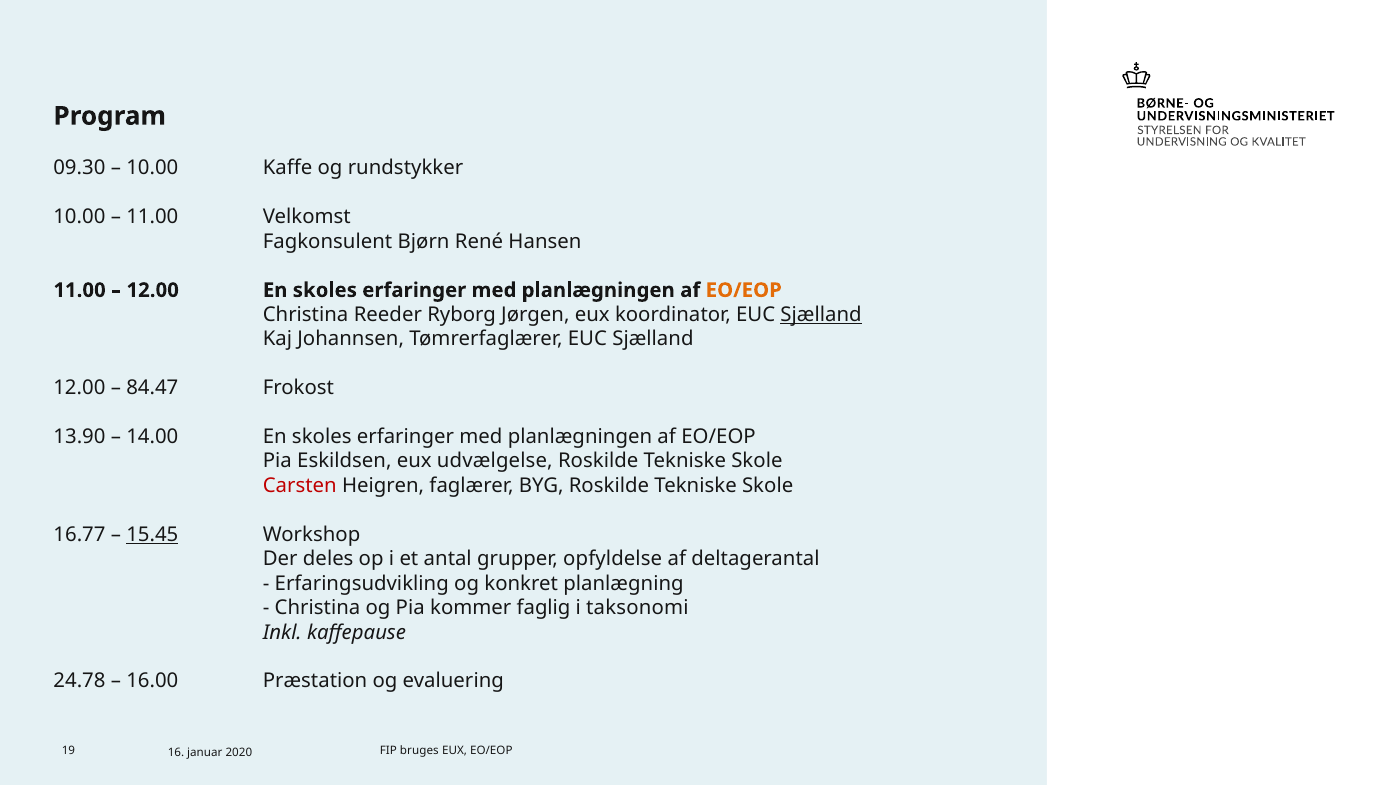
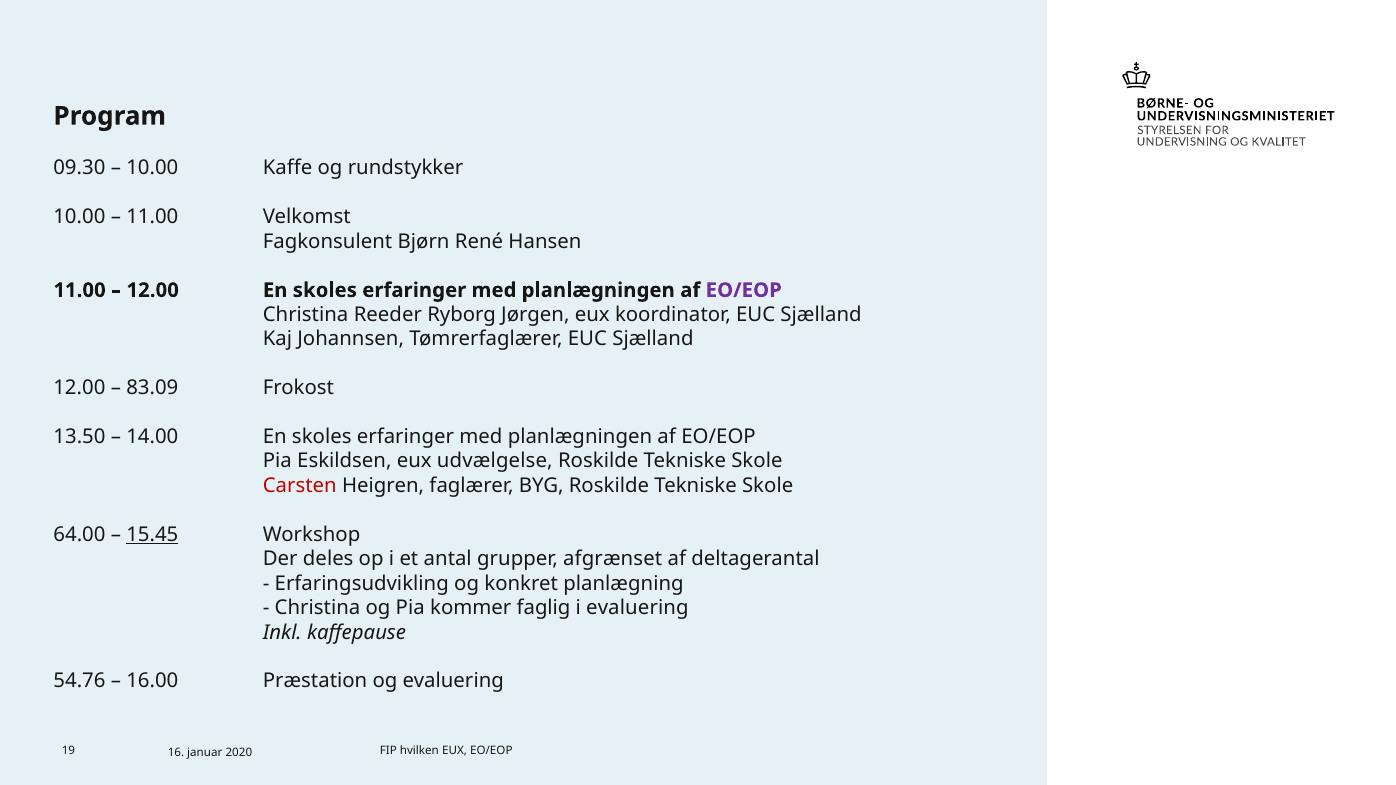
EO/EOP at (744, 290) colour: orange -> purple
Sjælland at (821, 315) underline: present -> none
84.47: 84.47 -> 83.09
13.90: 13.90 -> 13.50
16.77: 16.77 -> 64.00
opfyldelse: opfyldelse -> afgrænset
i taksonomi: taksonomi -> evaluering
24.78: 24.78 -> 54.76
bruges: bruges -> hvilken
